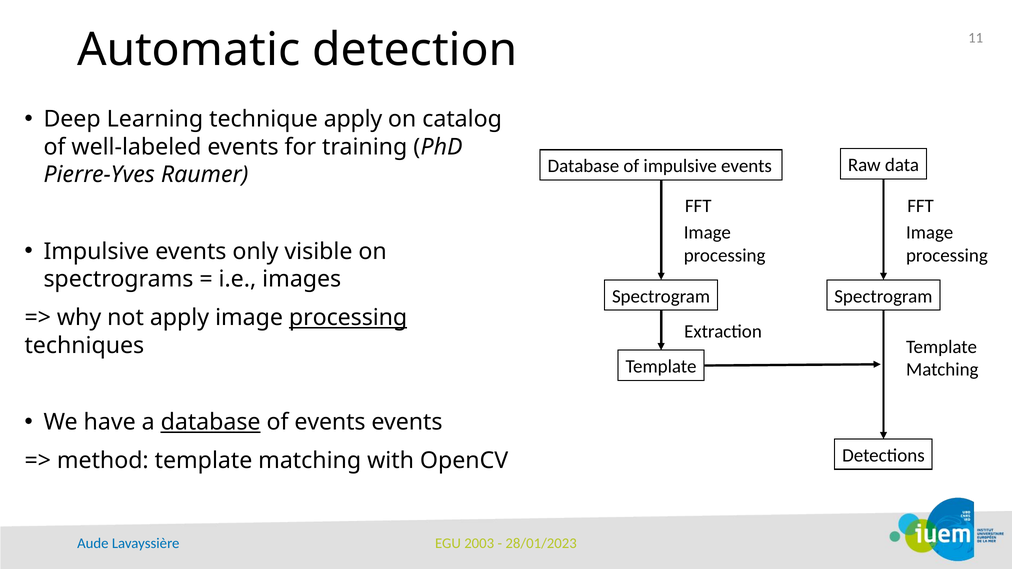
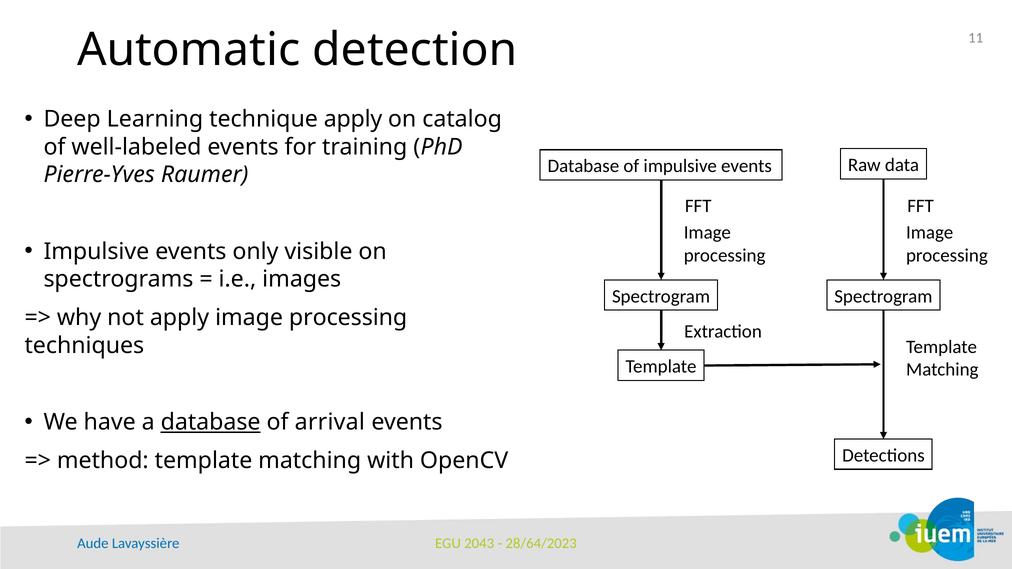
processing at (348, 318) underline: present -> none
of events: events -> arrival
2003: 2003 -> 2043
28/01/2023: 28/01/2023 -> 28/64/2023
